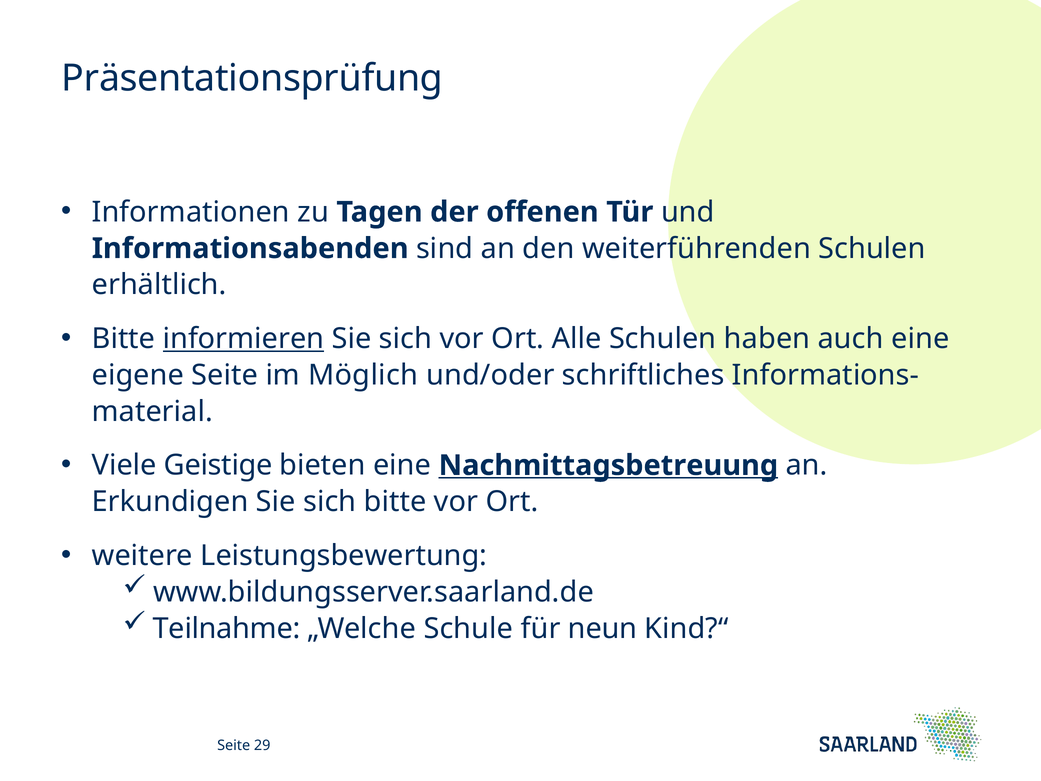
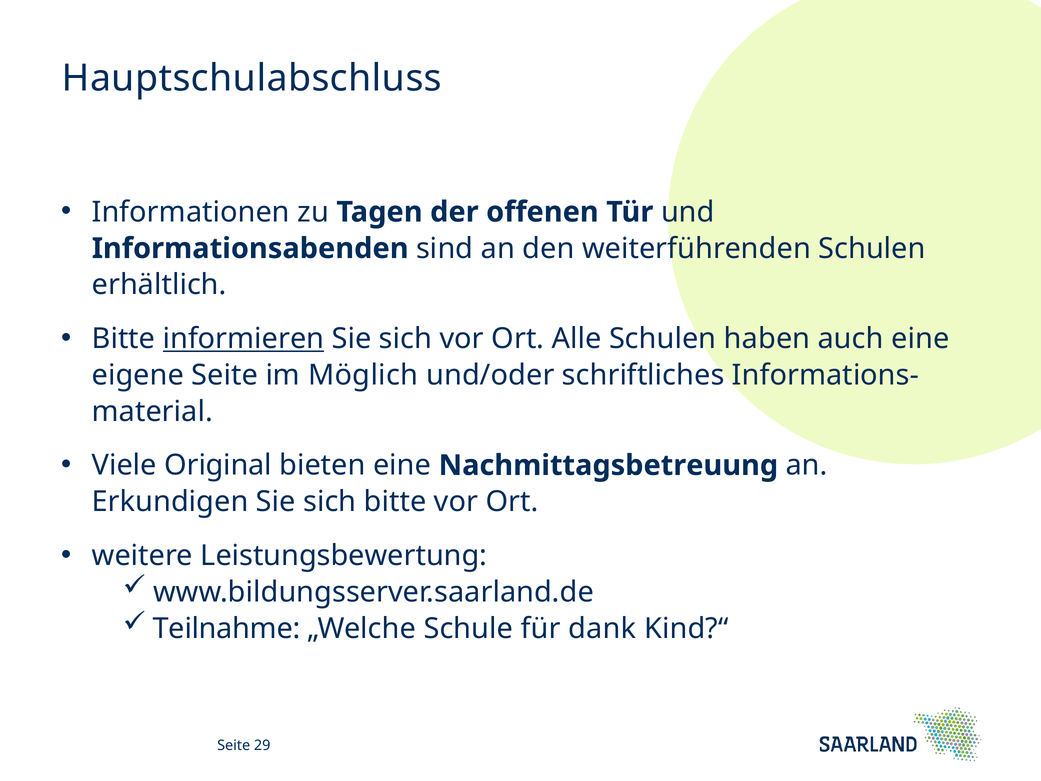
Präsentationsprüfung: Präsentationsprüfung -> Hauptschulabschluss
Geistige: Geistige -> Original
Nachmittagsbetreuung underline: present -> none
neun: neun -> dank
